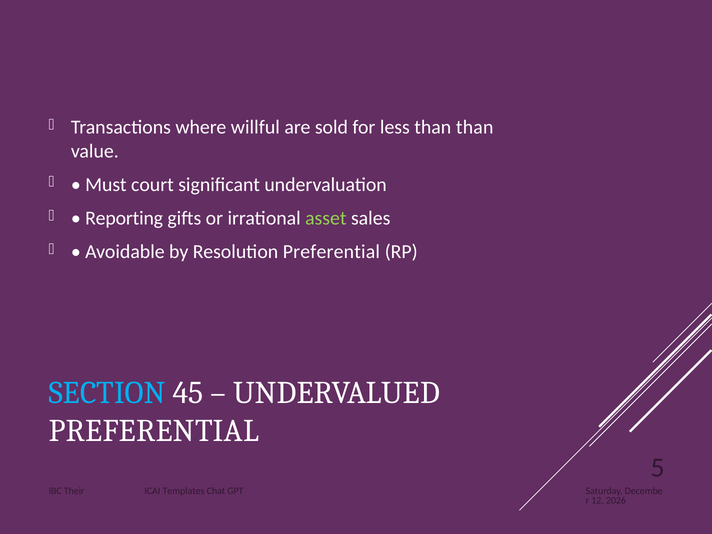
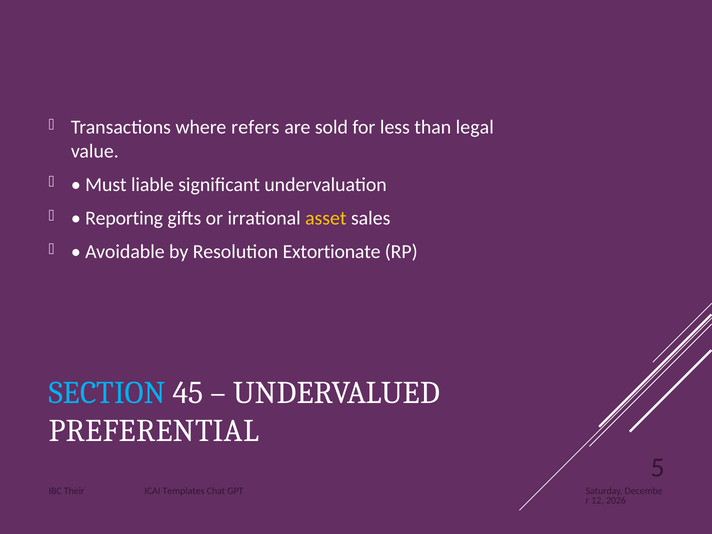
willful: willful -> refers
than than: than -> legal
court: court -> liable
asset colour: light green -> yellow
Resolution Preferential: Preferential -> Extortionate
